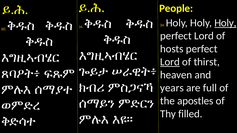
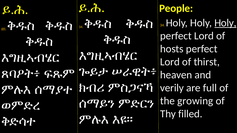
Lord at (170, 62) underline: present -> none
years: years -> verily
apostles: apostles -> growing
